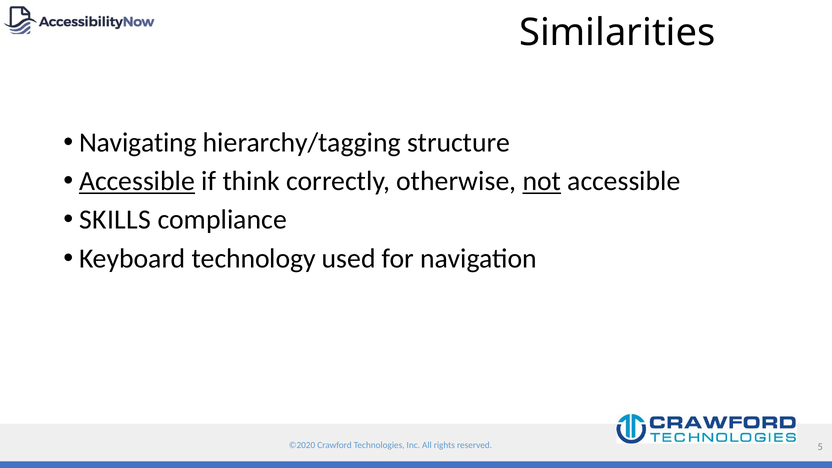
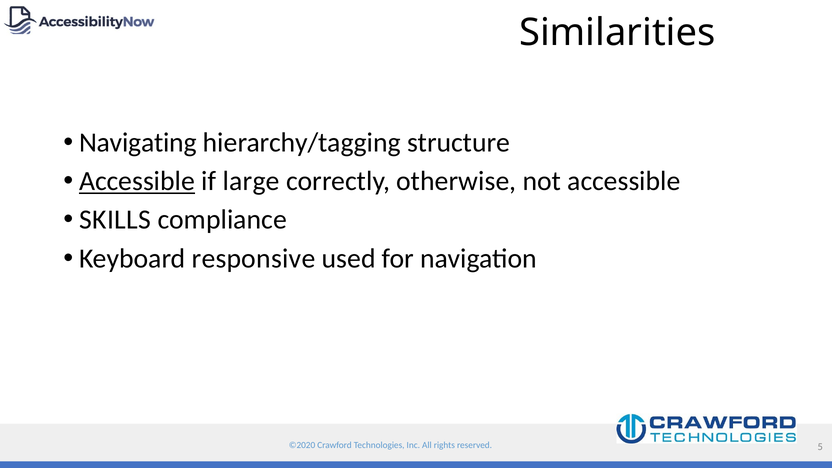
think: think -> large
not underline: present -> none
technology: technology -> responsive
